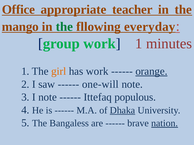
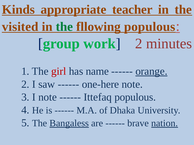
Office: Office -> Kinds
mango: mango -> visited
fllowing everyday: everyday -> populous
work 1: 1 -> 2
girl colour: orange -> red
has work: work -> name
one-will: one-will -> one-here
Dhaka underline: present -> none
Bangaless underline: none -> present
